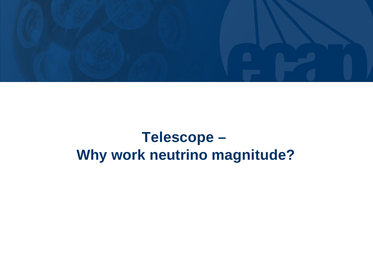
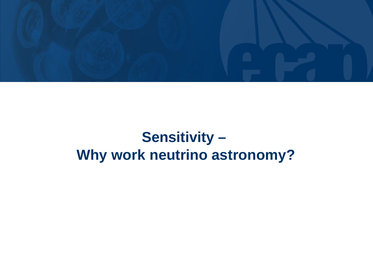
Telescope: Telescope -> Sensitivity
magnitude: magnitude -> astronomy
